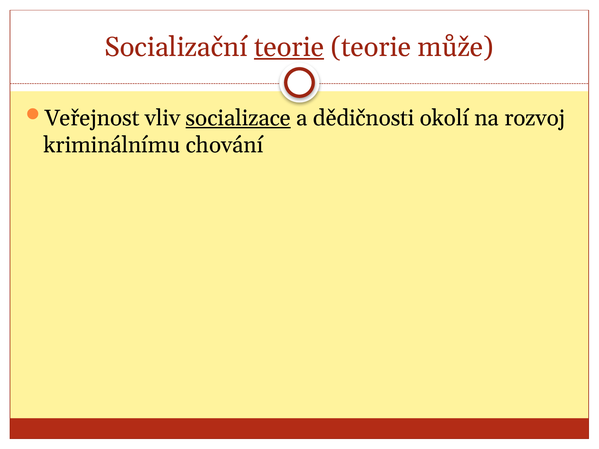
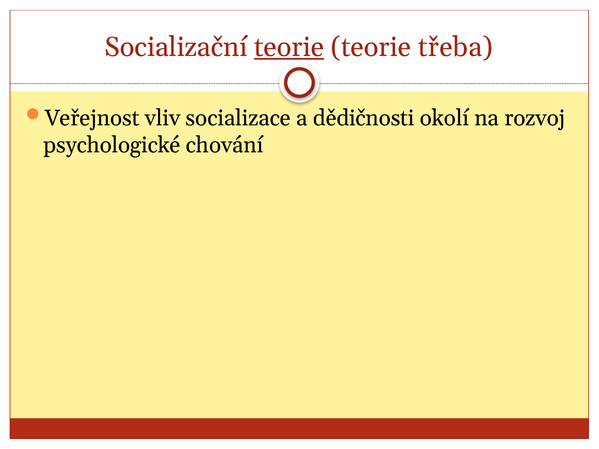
může: může -> třeba
socializace underline: present -> none
kriminálnímu: kriminálnímu -> psychologické
